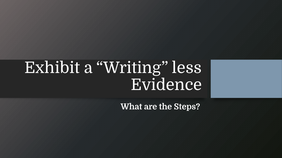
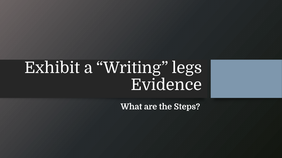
less: less -> legs
